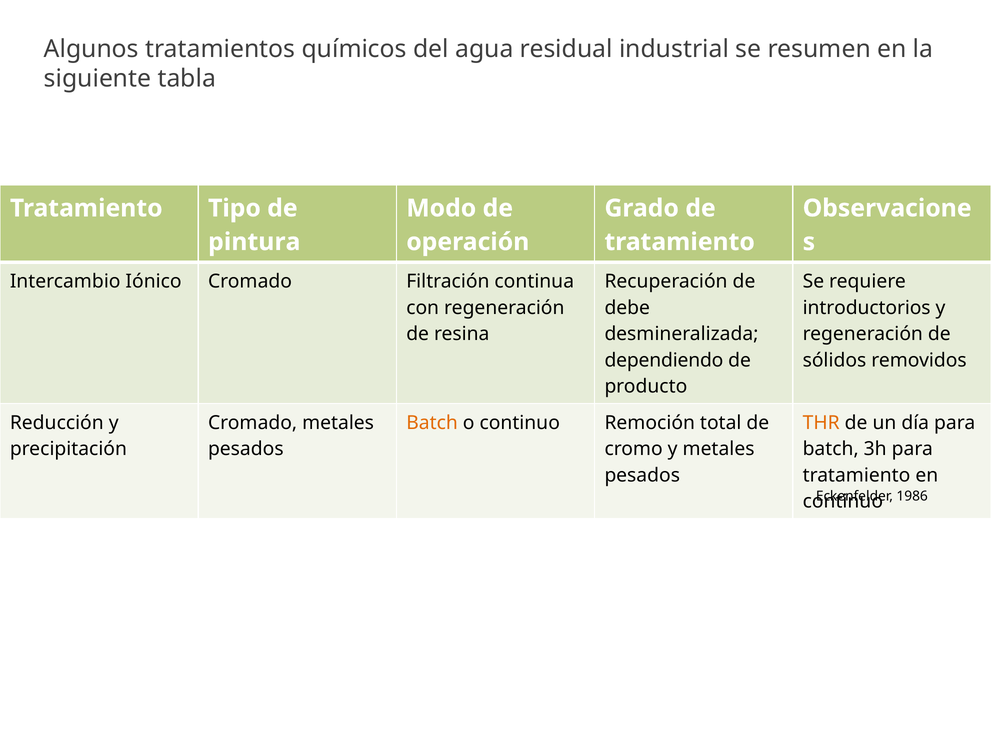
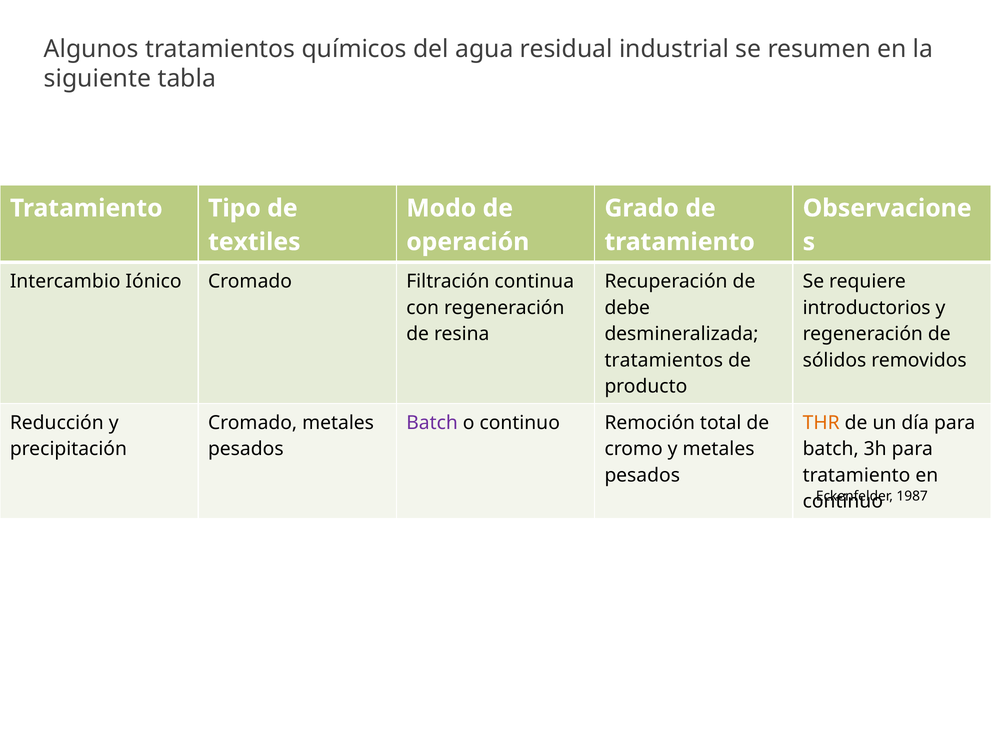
pintura: pintura -> textiles
dependiendo at (664, 361): dependiendo -> tratamientos
Batch at (432, 423) colour: orange -> purple
1986: 1986 -> 1987
